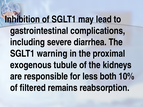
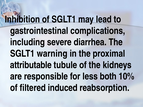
exogenous: exogenous -> attributable
remains: remains -> induced
